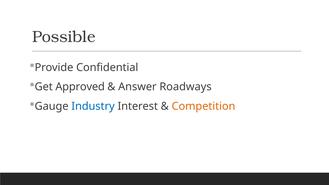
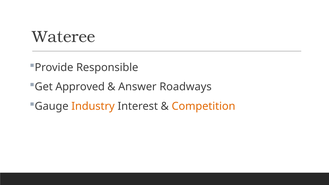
Possible: Possible -> Wateree
Confidential: Confidential -> Responsible
Industry colour: blue -> orange
